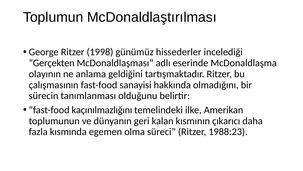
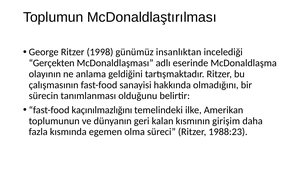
hissederler: hissederler -> insanlıktan
çıkarıcı: çıkarıcı -> girişim
